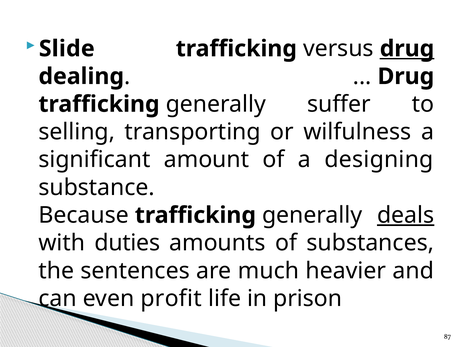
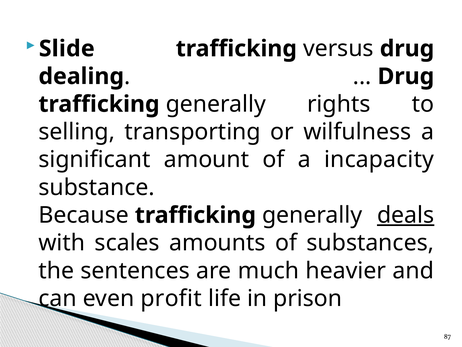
drug at (407, 49) underline: present -> none
suffer: suffer -> rights
designing: designing -> incapacity
duties: duties -> scales
